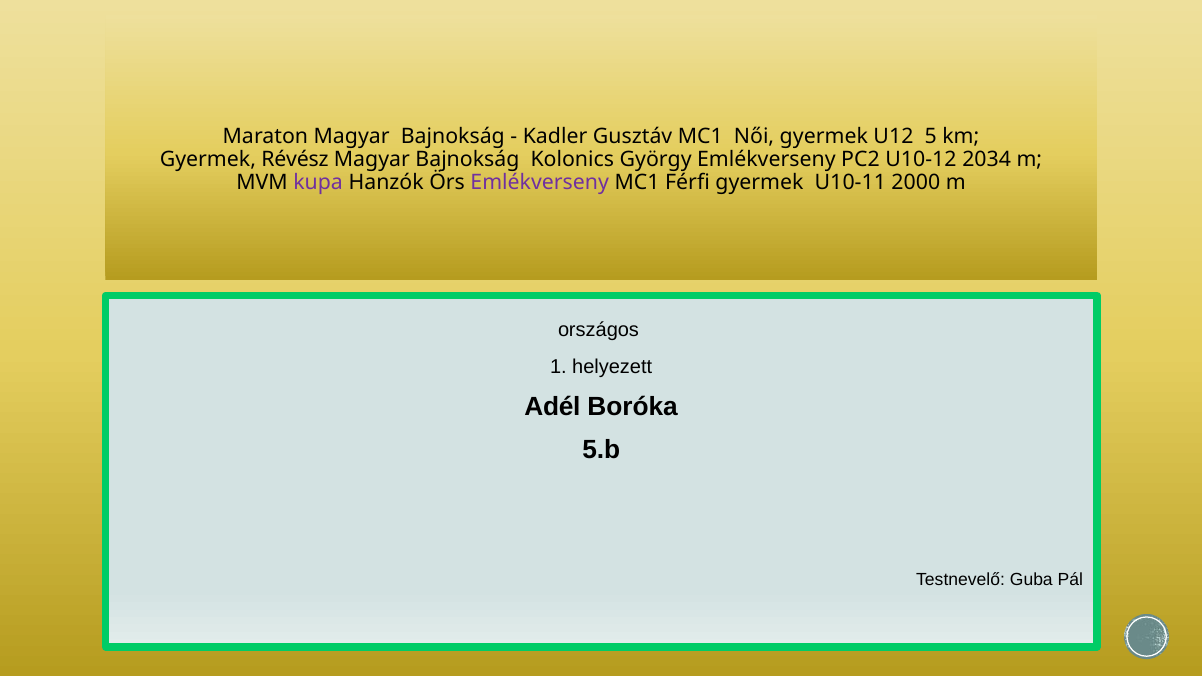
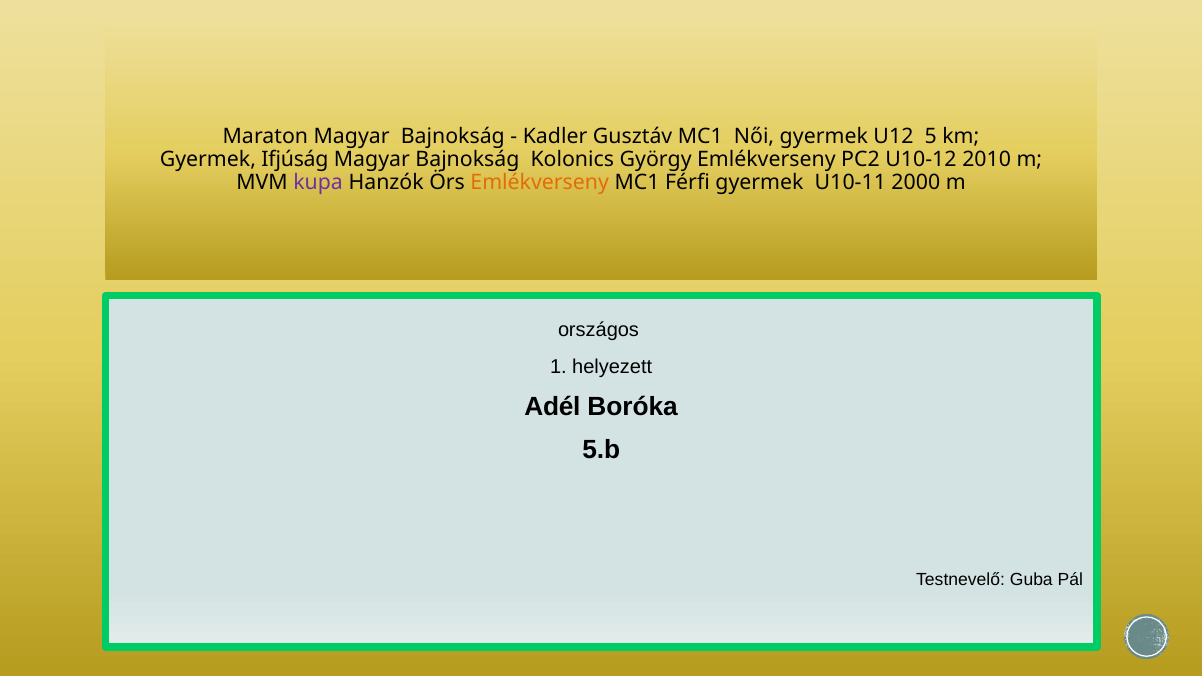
Révész: Révész -> Ifjúság
2034: 2034 -> 2010
Emlékverseny at (540, 182) colour: purple -> orange
